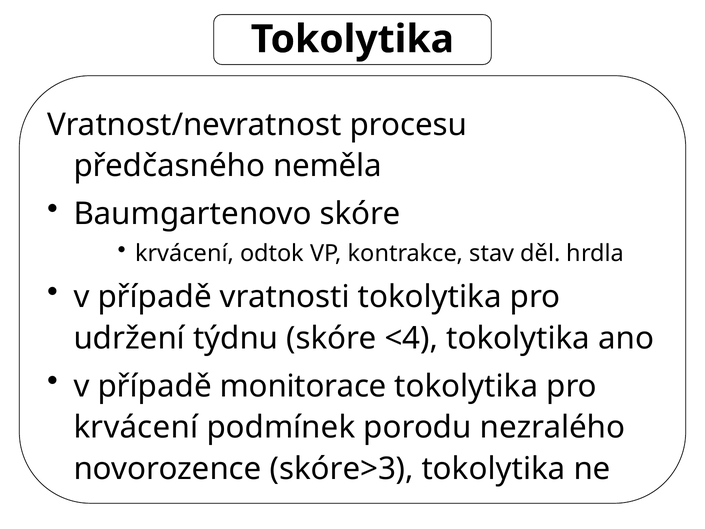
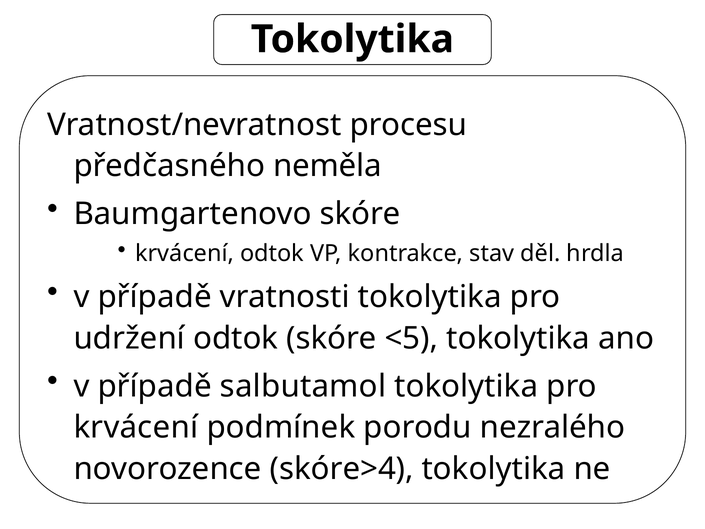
udržení týdnu: týdnu -> odtok
<4: <4 -> <5
monitorace: monitorace -> salbutamol
skóre>3: skóre>3 -> skóre>4
